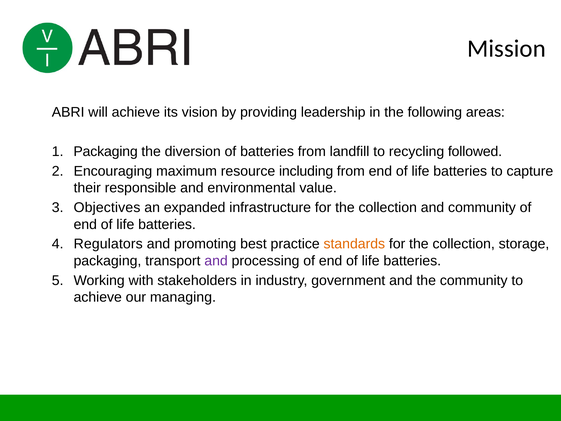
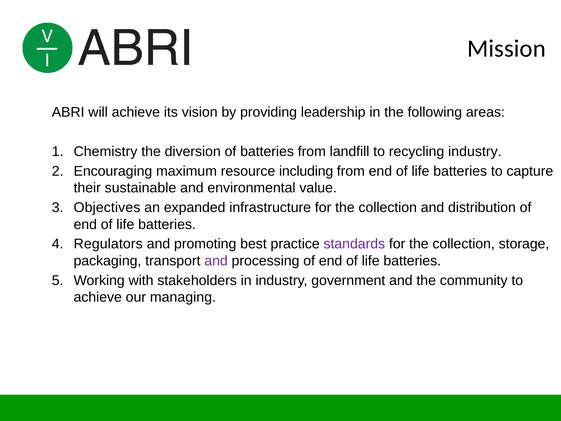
Packaging at (106, 151): Packaging -> Chemistry
recycling followed: followed -> industry
responsible: responsible -> sustainable
and community: community -> distribution
standards colour: orange -> purple
